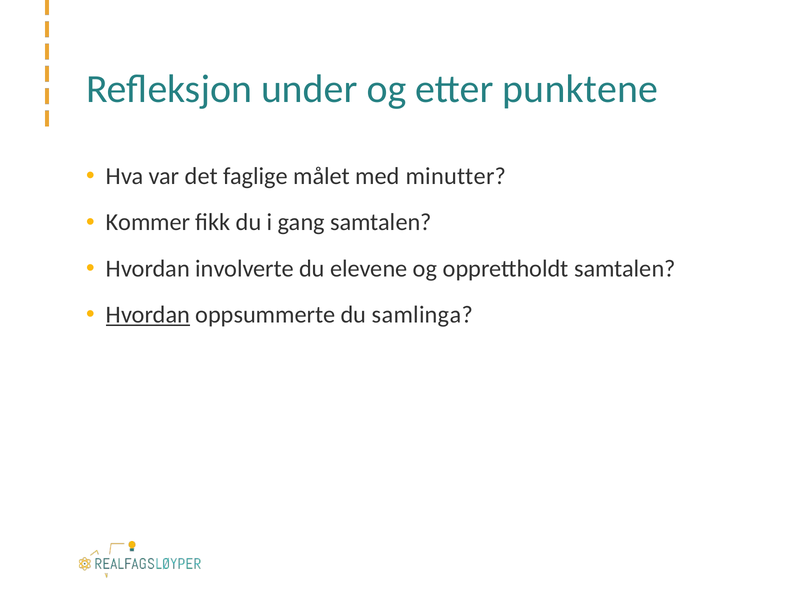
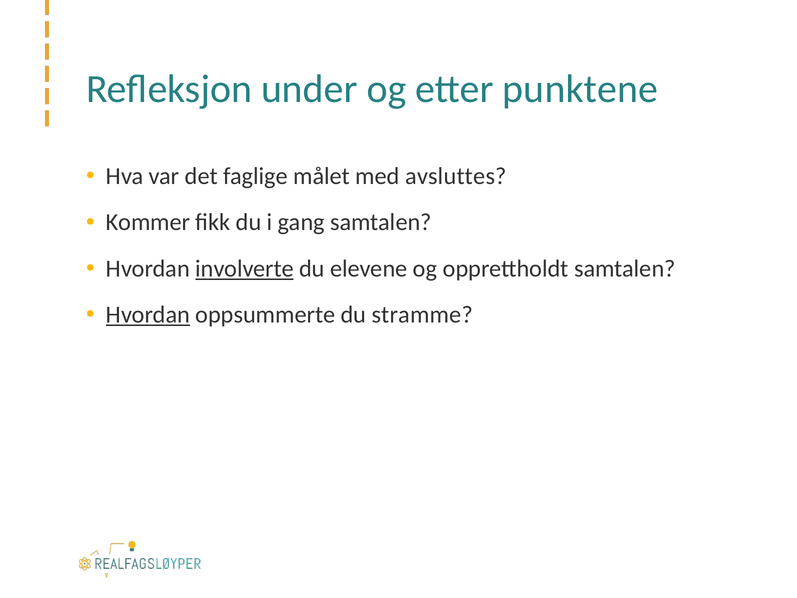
minutter: minutter -> avsluttes
involverte underline: none -> present
samlinga: samlinga -> stramme
